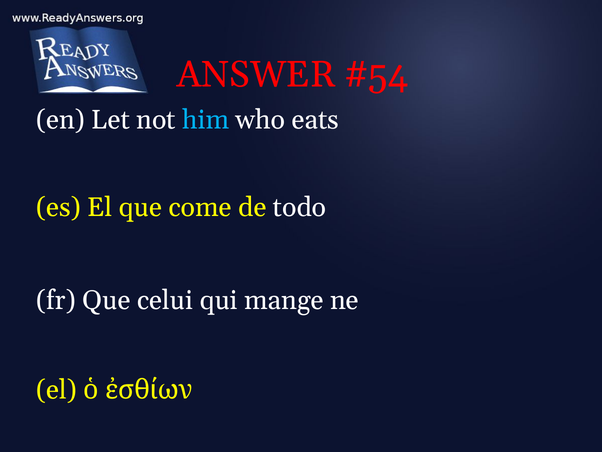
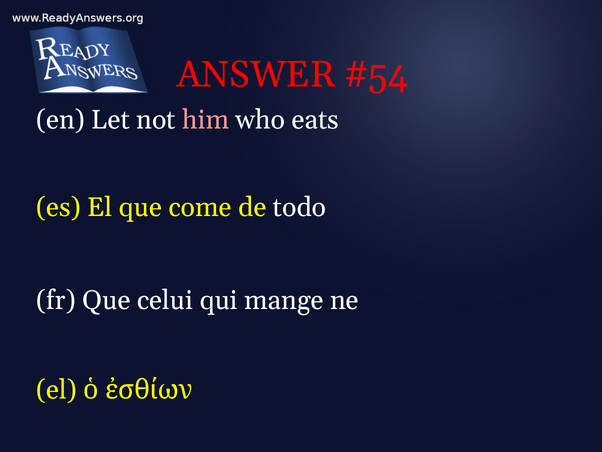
him colour: light blue -> pink
